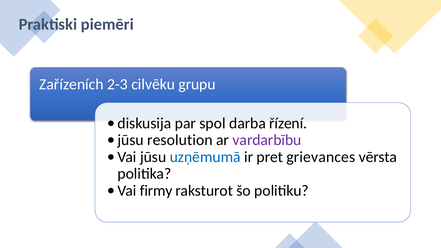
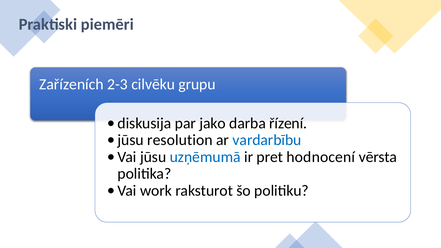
spol: spol -> jako
vardarbību colour: purple -> blue
grievances: grievances -> hodnocení
firmy: firmy -> work
